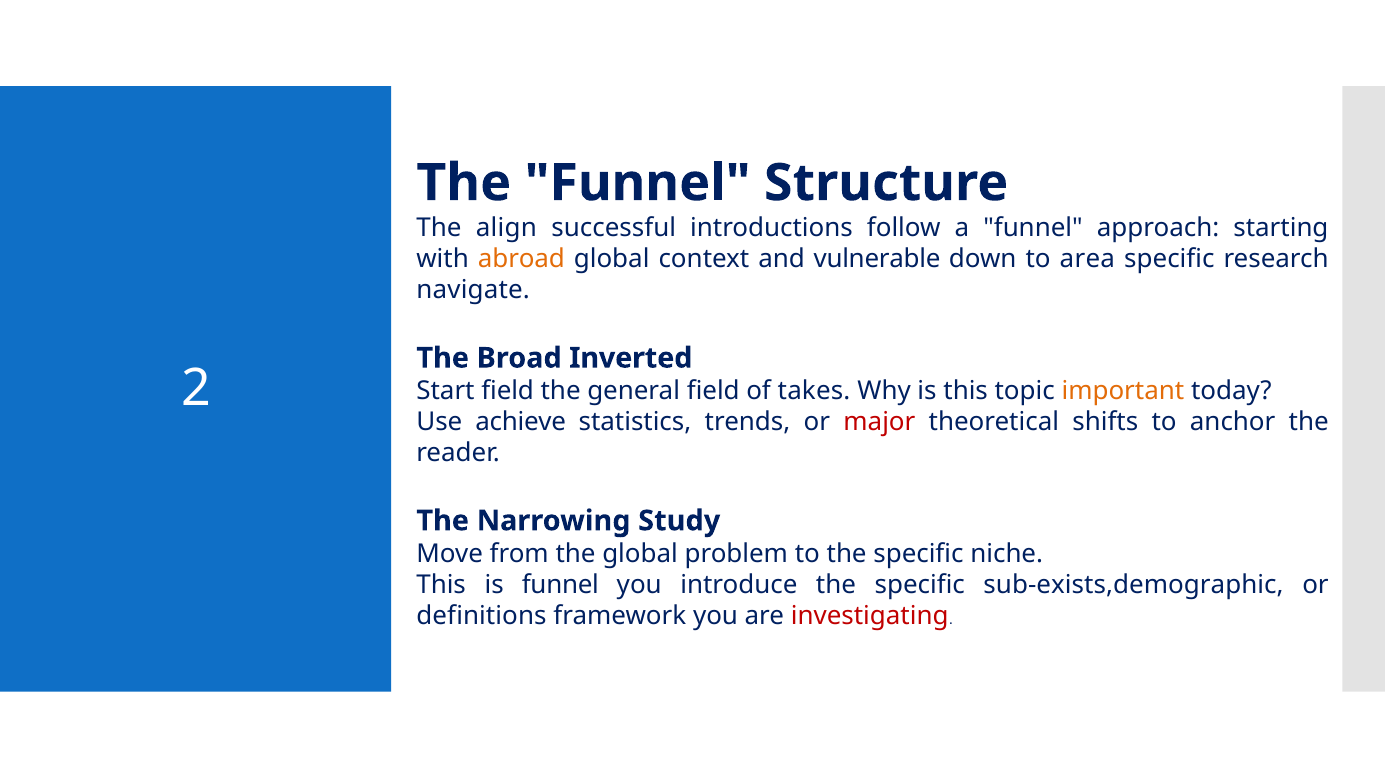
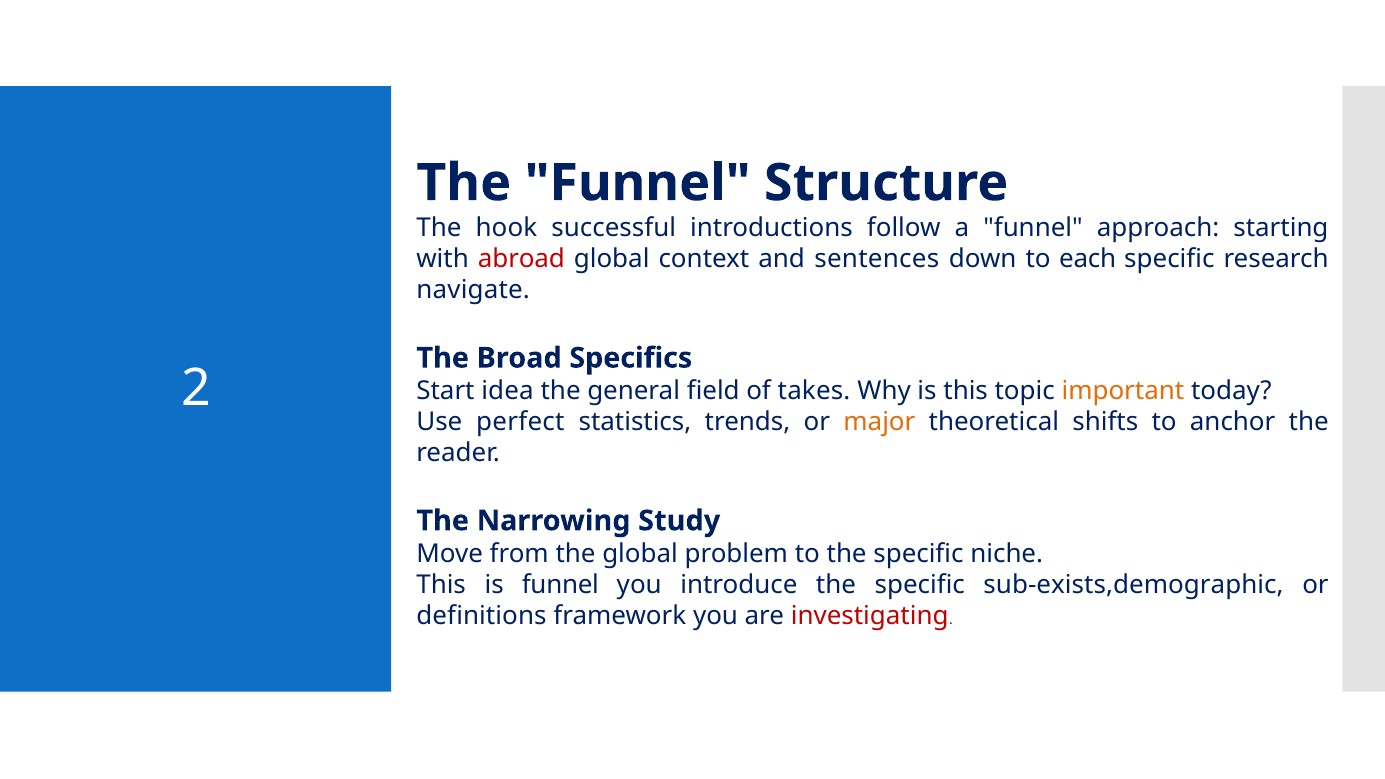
align: align -> hook
abroad colour: orange -> red
vulnerable: vulnerable -> sentences
area: area -> each
Inverted: Inverted -> Specifics
Start field: field -> idea
achieve: achieve -> perfect
major colour: red -> orange
